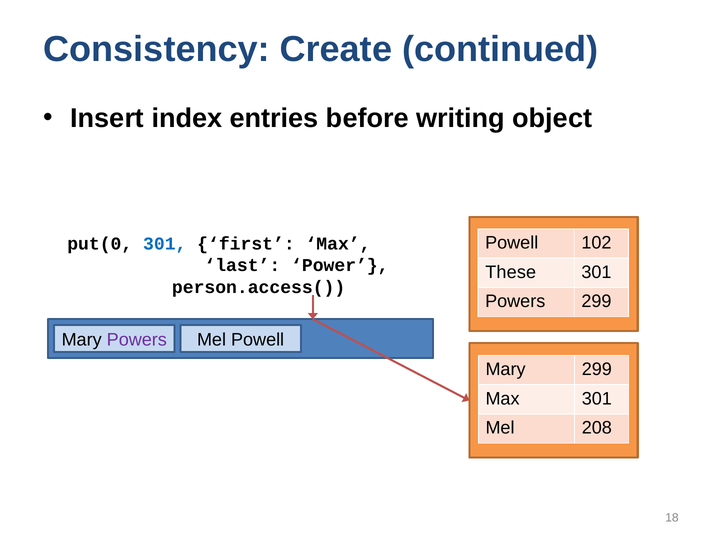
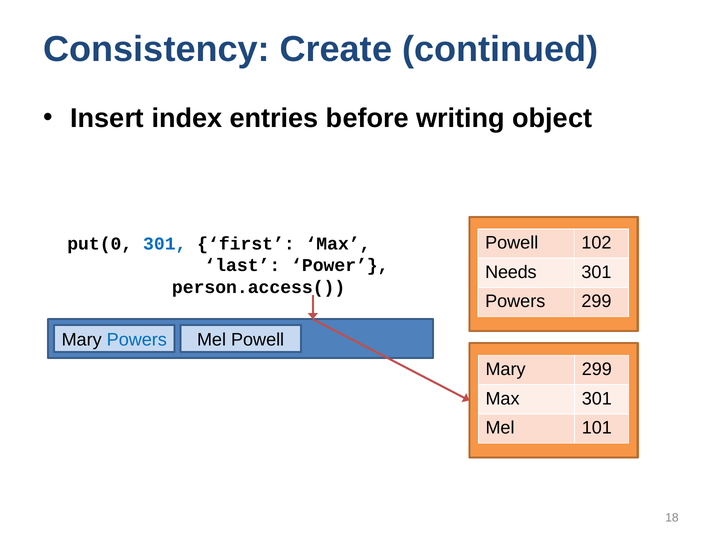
These: These -> Needs
Powers at (137, 339) colour: purple -> blue
208: 208 -> 101
